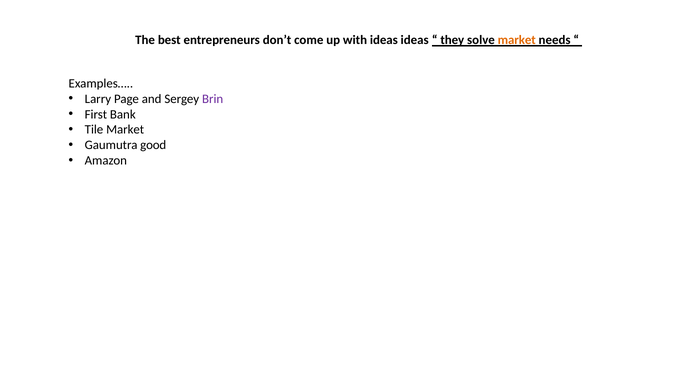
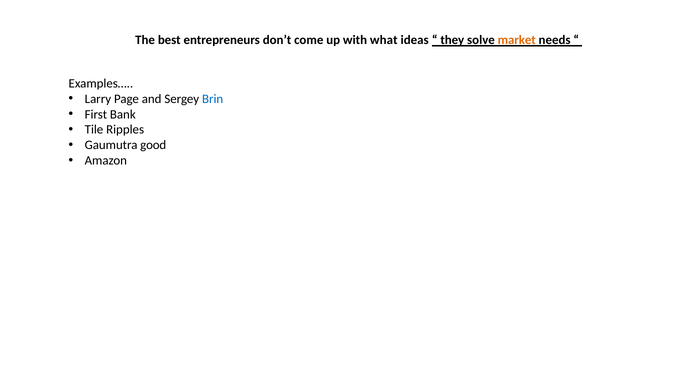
with ideas: ideas -> what
Brin colour: purple -> blue
Tile Market: Market -> Ripples
